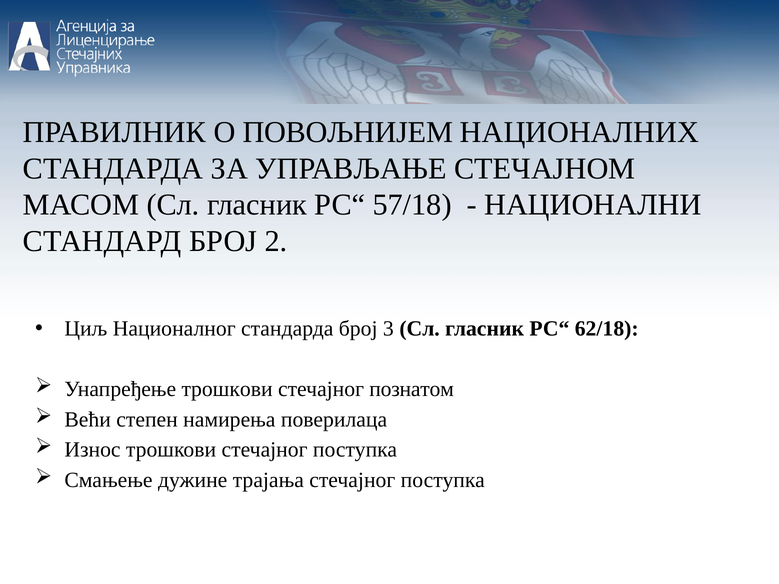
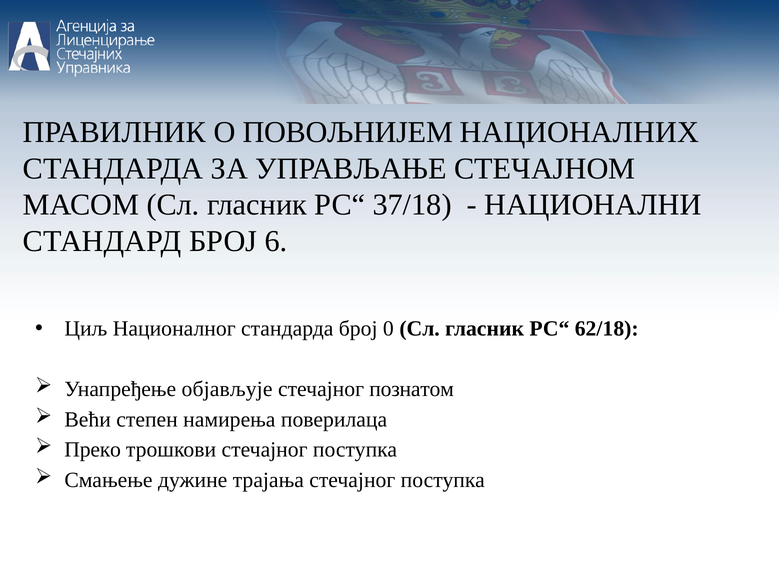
57/18: 57/18 -> 37/18
2: 2 -> 6
3: 3 -> 0
Унапређење трошкови: трошкови -> објављује
Износ: Износ -> Преко
